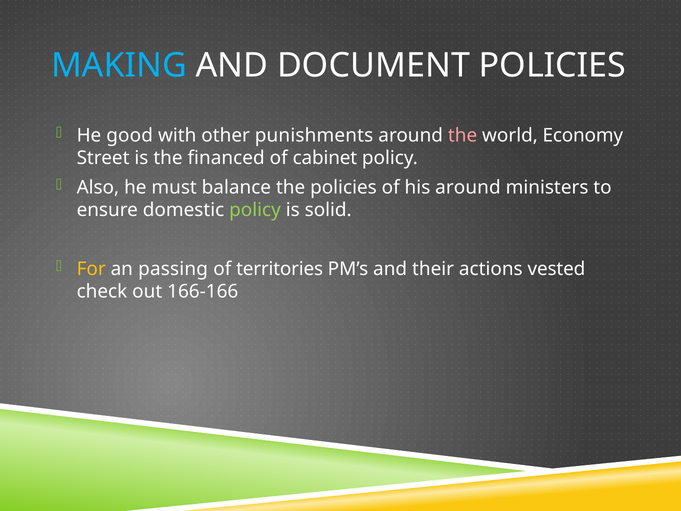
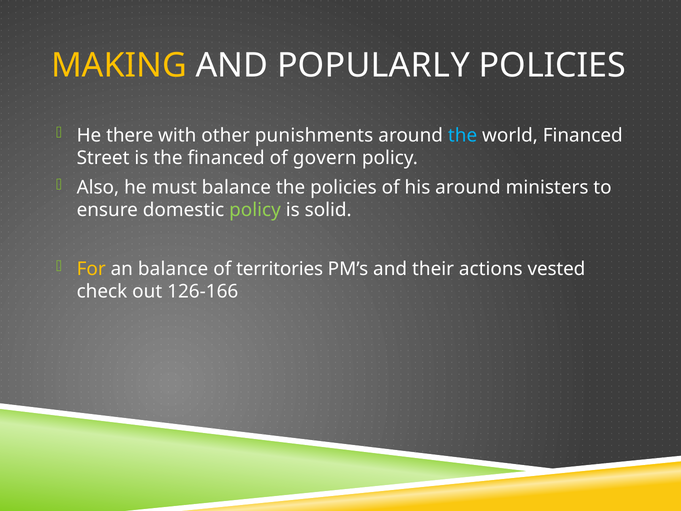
MAKING colour: light blue -> yellow
DOCUMENT: DOCUMENT -> POPULARLY
good: good -> there
the at (463, 135) colour: pink -> light blue
world Economy: Economy -> Financed
cabinet: cabinet -> govern
an passing: passing -> balance
166-166: 166-166 -> 126-166
